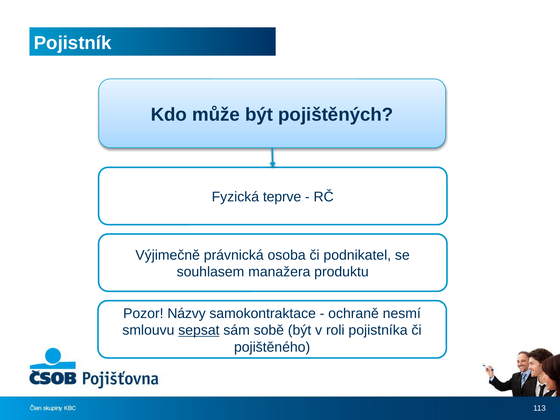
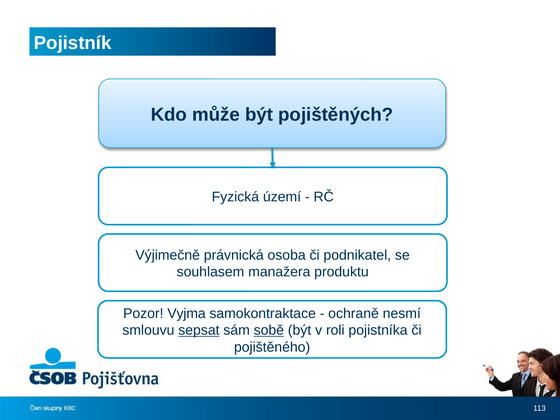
teprve: teprve -> území
Názvy: Názvy -> Vyjma
sobě underline: none -> present
